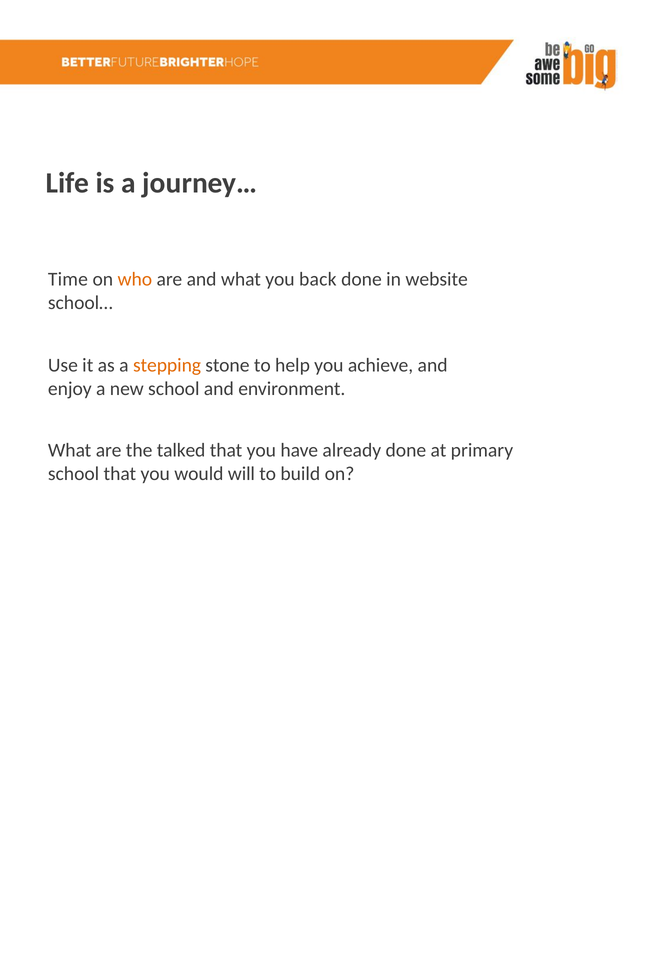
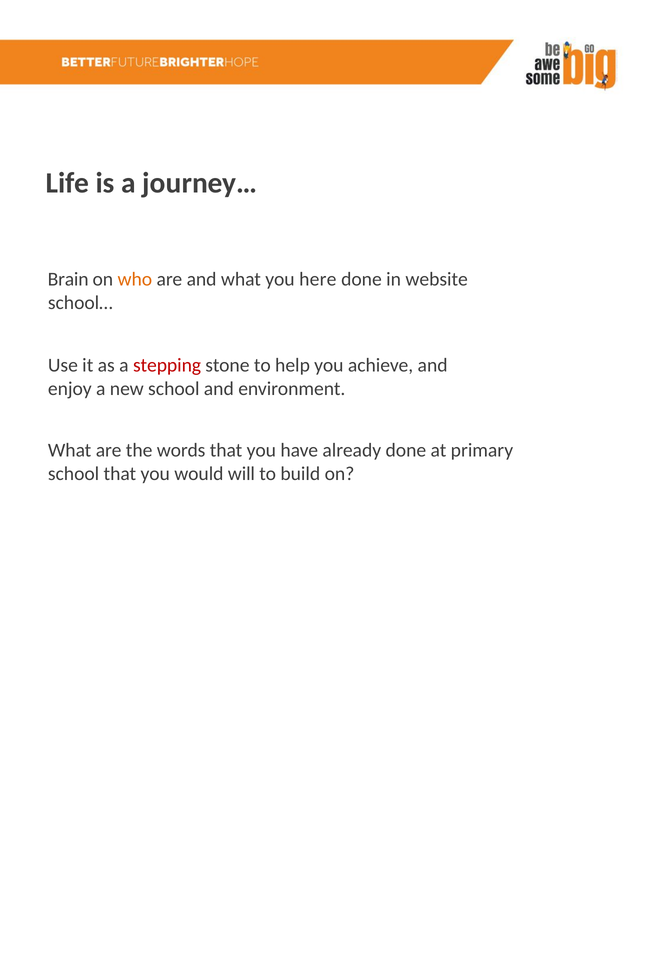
Time: Time -> Brain
back: back -> here
stepping colour: orange -> red
talked: talked -> words
